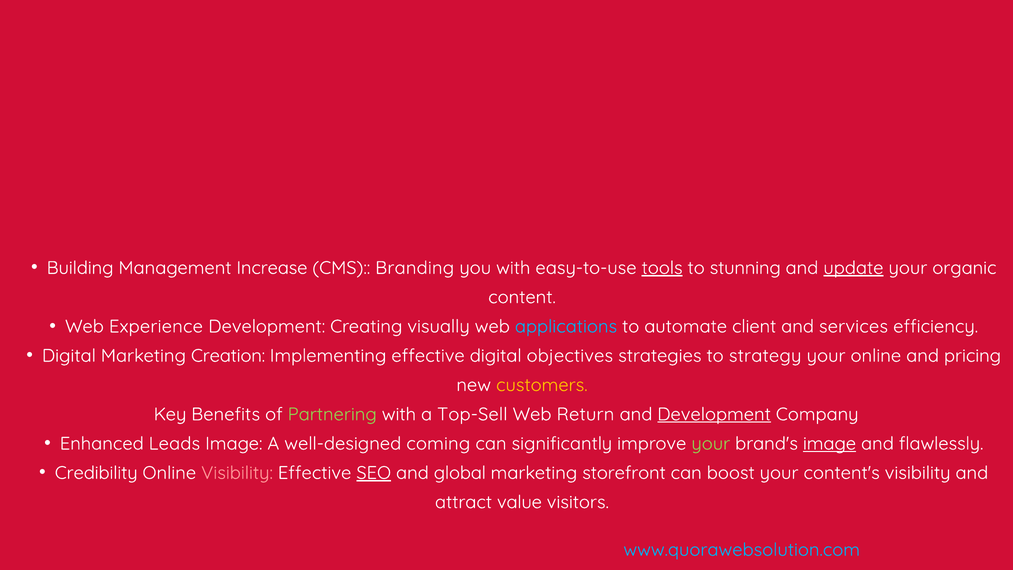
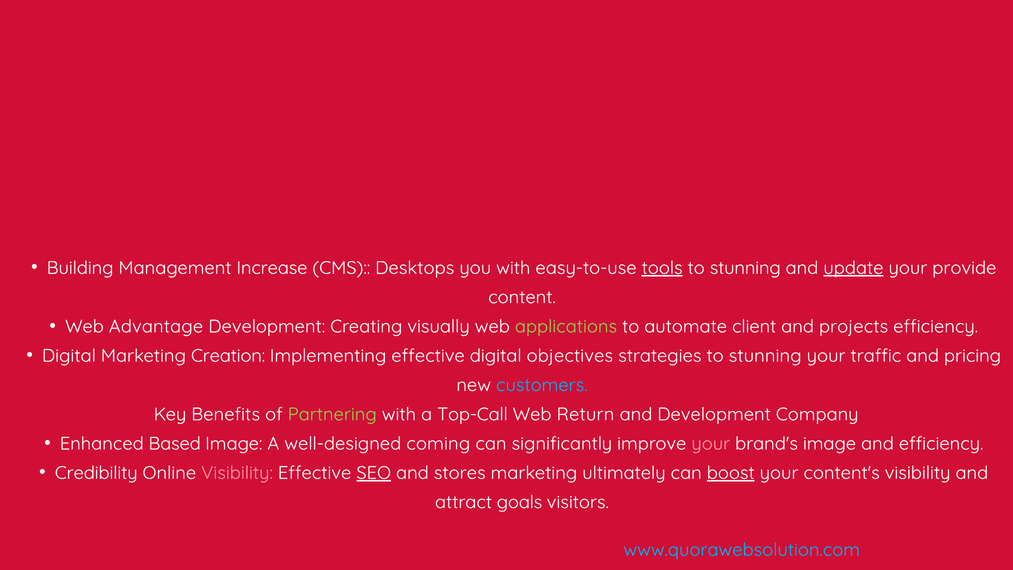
Branding: Branding -> Desktops
organic: organic -> provide
Experience: Experience -> Advantage
applications colour: light blue -> light green
services: services -> projects
strategies to strategy: strategy -> stunning
your online: online -> traffic
customers colour: yellow -> light blue
Top-Sell: Top-Sell -> Top-Call
Development at (714, 414) underline: present -> none
Leads: Leads -> Based
your at (711, 443) colour: light green -> pink
image at (830, 443) underline: present -> none
and flawlessly: flawlessly -> efficiency
global: global -> stores
storefront: storefront -> ultimately
boost underline: none -> present
value: value -> goals
